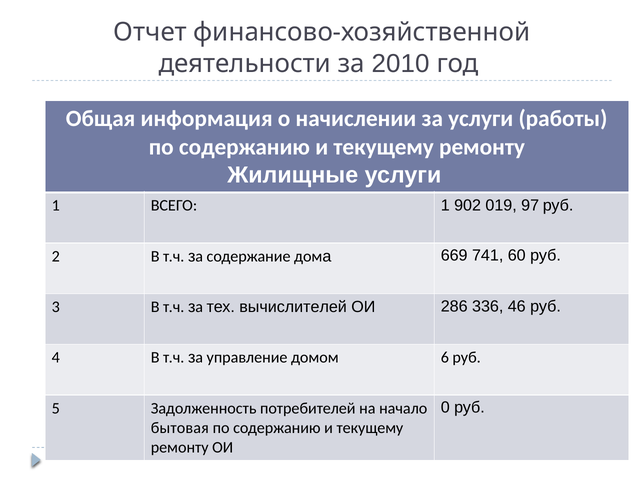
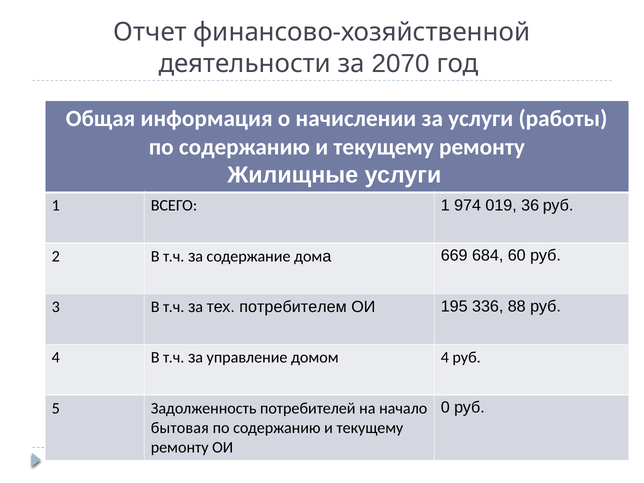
2010: 2010 -> 2070
902: 902 -> 974
97: 97 -> 36
741: 741 -> 684
вычислителей: вычислителей -> потребителем
286: 286 -> 195
46: 46 -> 88
домом 6: 6 -> 4
